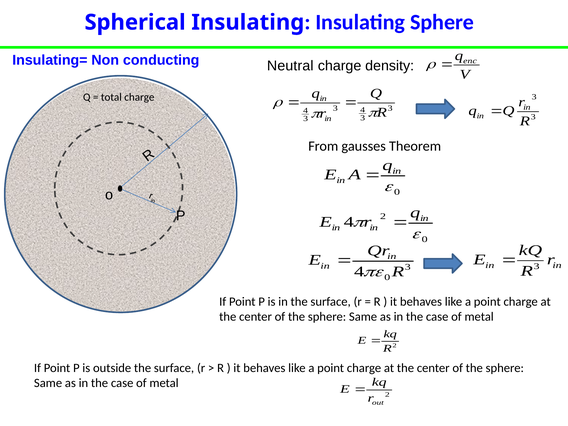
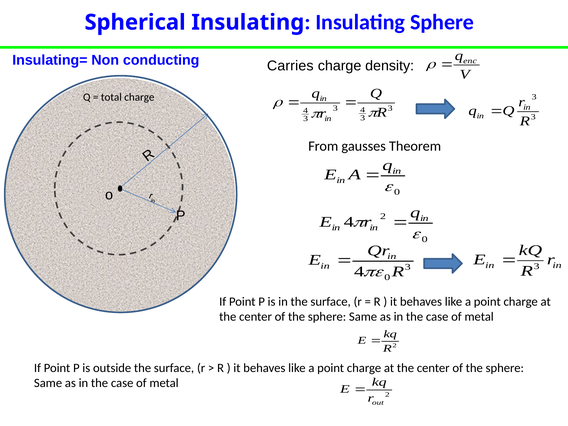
Neutral: Neutral -> Carries
